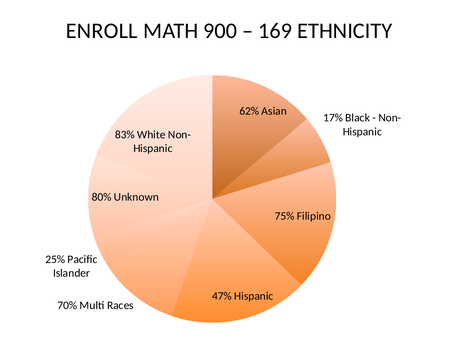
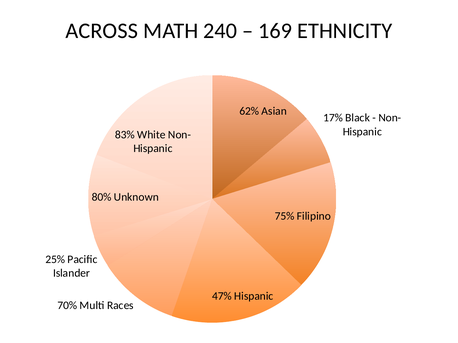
ENROLL: ENROLL -> ACROSS
900: 900 -> 240
